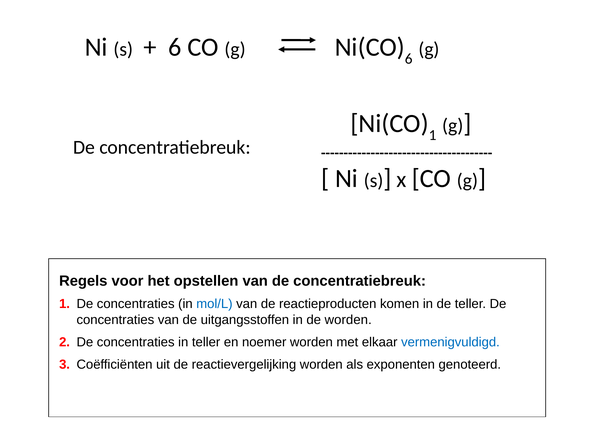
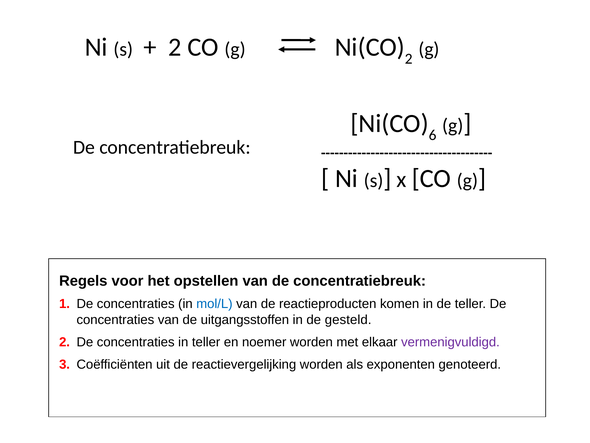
6 at (175, 47): 6 -> 2
6 at (409, 59): 6 -> 2
1 at (433, 135): 1 -> 6
de worden: worden -> gesteld
vermenigvuldigd colour: blue -> purple
